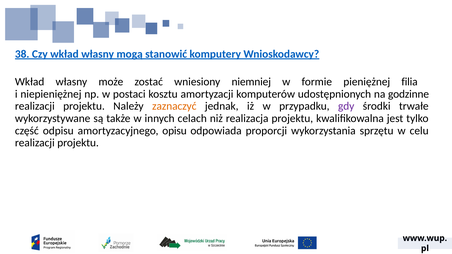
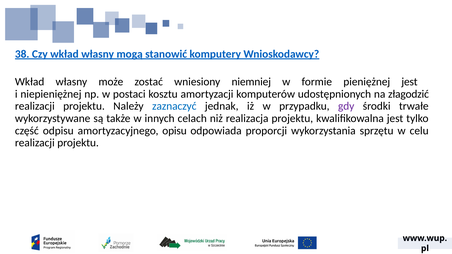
pieniężnej filia: filia -> jest
godzinne: godzinne -> złagodzić
zaznaczyć colour: orange -> blue
